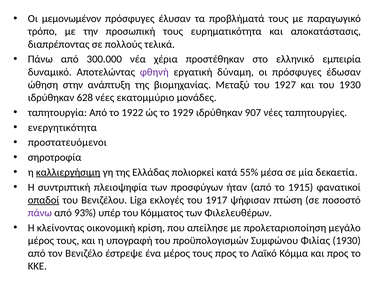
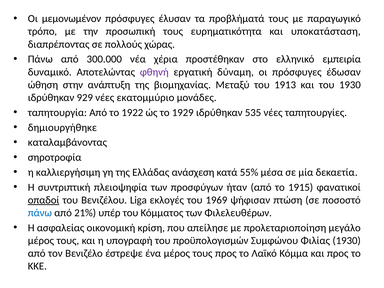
αποκατάστασις: αποκατάστασις -> υποκατάσταση
τελικά: τελικά -> χώρας
1927: 1927 -> 1913
628: 628 -> 929
907: 907 -> 535
ενεργητικότητα: ενεργητικότητα -> δημιουργήθηκε
προστατευόμενοι: προστατευόμενοι -> καταλαμβάνοντας
καλλιεργήσιμη underline: present -> none
πολιορκεί: πολιορκεί -> ανάσχεση
1917: 1917 -> 1969
πάνω at (40, 213) colour: purple -> blue
93%: 93% -> 21%
κλείνοντας: κλείνοντας -> ασφαλείας
